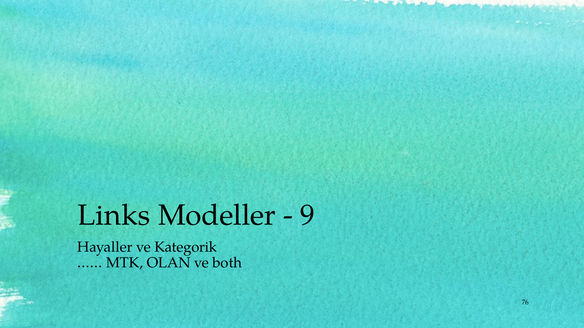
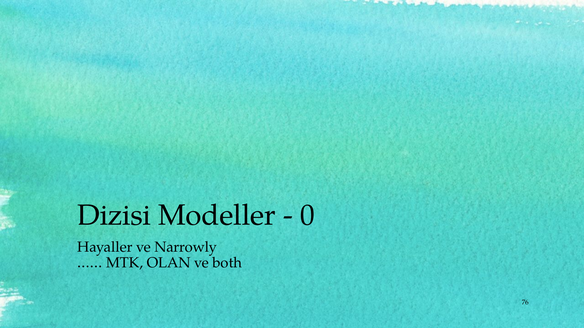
Links: Links -> Dizisi
9: 9 -> 0
Kategorik: Kategorik -> Narrowly
